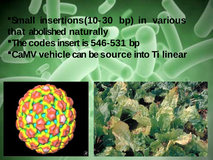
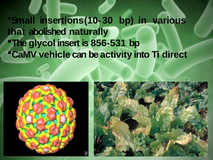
codes: codes -> glycol
546-531: 546-531 -> 856-531
source: source -> activity
linear: linear -> direct
